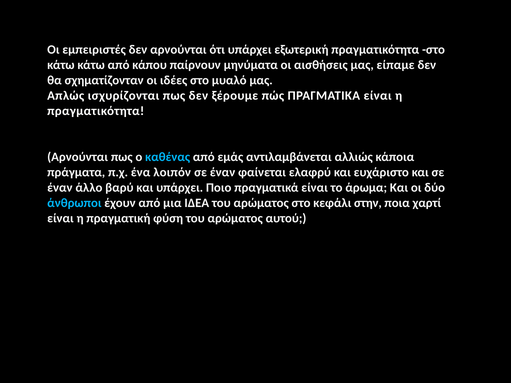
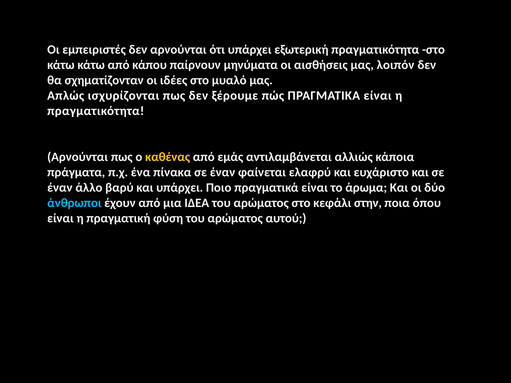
είπαμε: είπαμε -> λοιπόν
καθένας colour: light blue -> yellow
λοιπόν: λοιπόν -> πίνακα
χαρτί: χαρτί -> όπου
